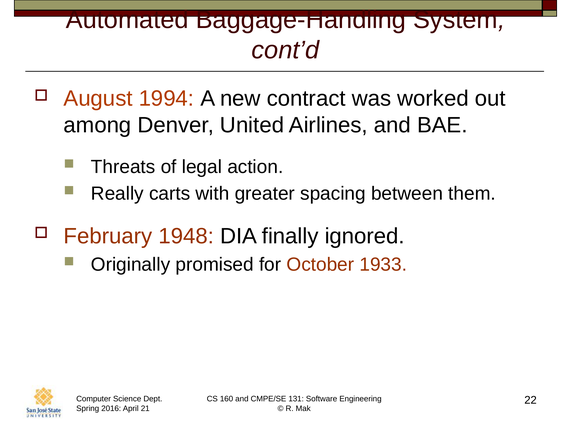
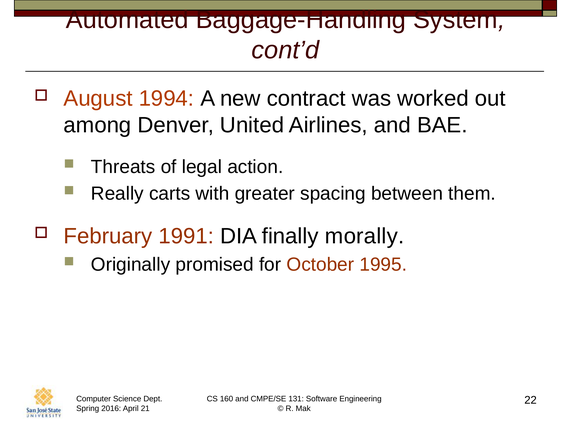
1948: 1948 -> 1991
ignored: ignored -> morally
1933: 1933 -> 1995
